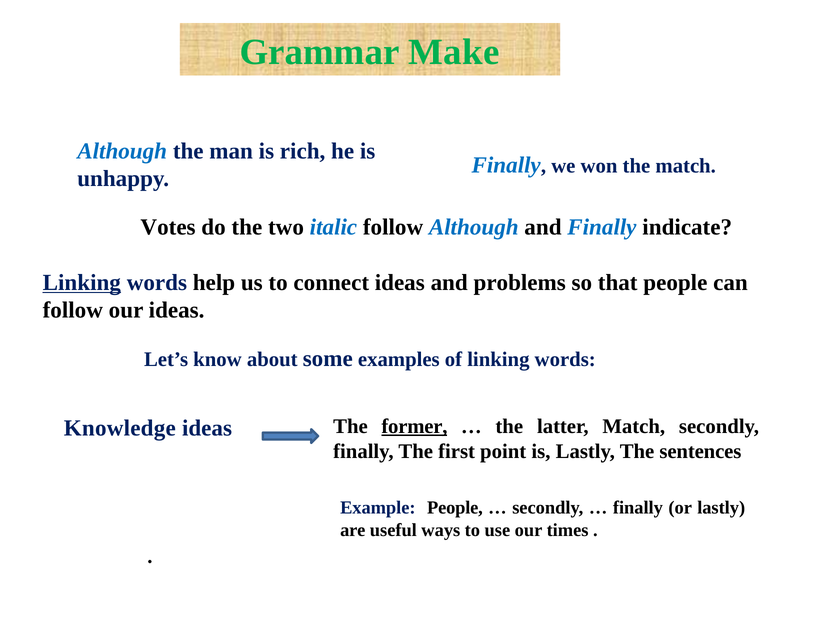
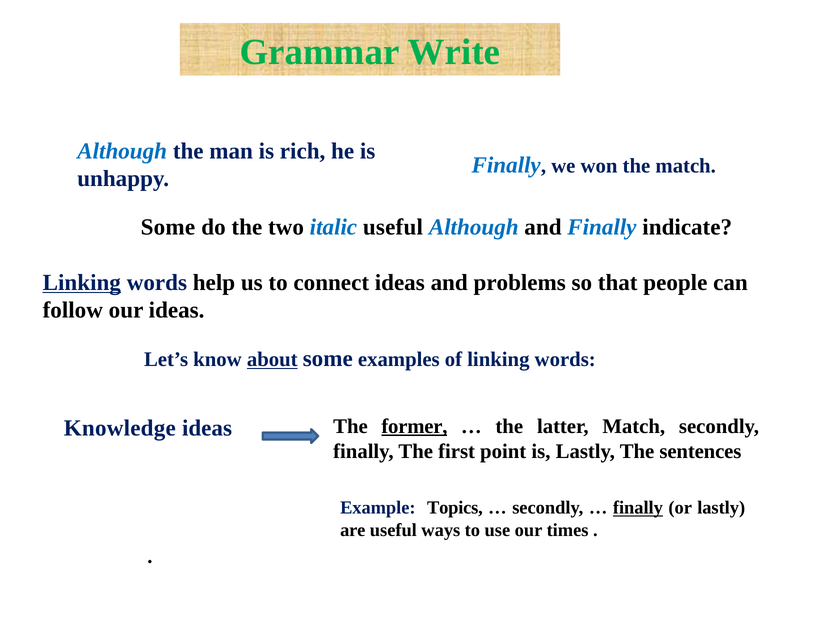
Make: Make -> Write
Votes at (168, 227): Votes -> Some
italic follow: follow -> useful
about underline: none -> present
Example People: People -> Topics
finally at (638, 507) underline: none -> present
